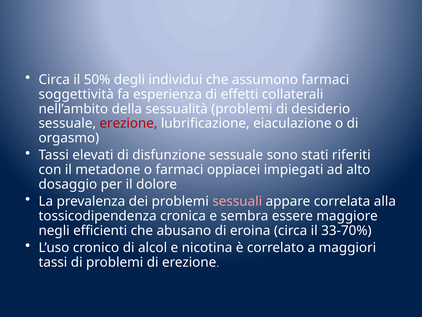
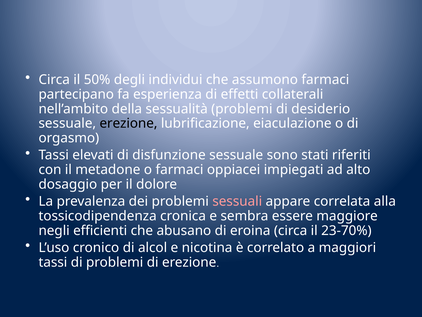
soggettività: soggettività -> partecipano
erezione at (128, 123) colour: red -> black
33-70%: 33-70% -> 23-70%
